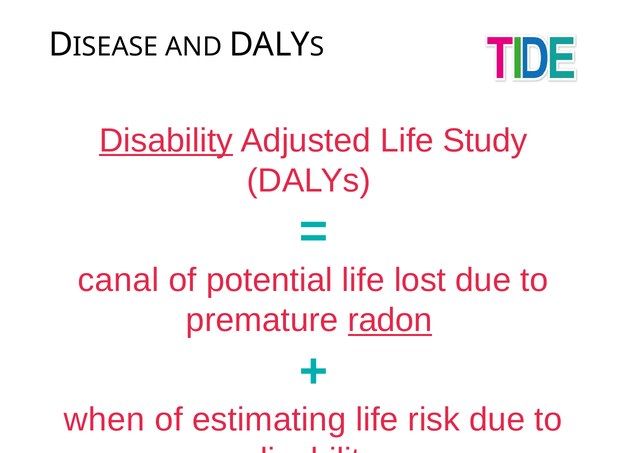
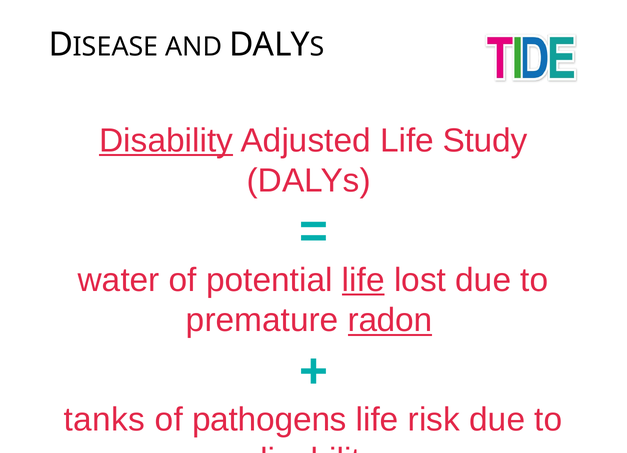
canal: canal -> water
life at (363, 280) underline: none -> present
when: when -> tanks
estimating: estimating -> pathogens
